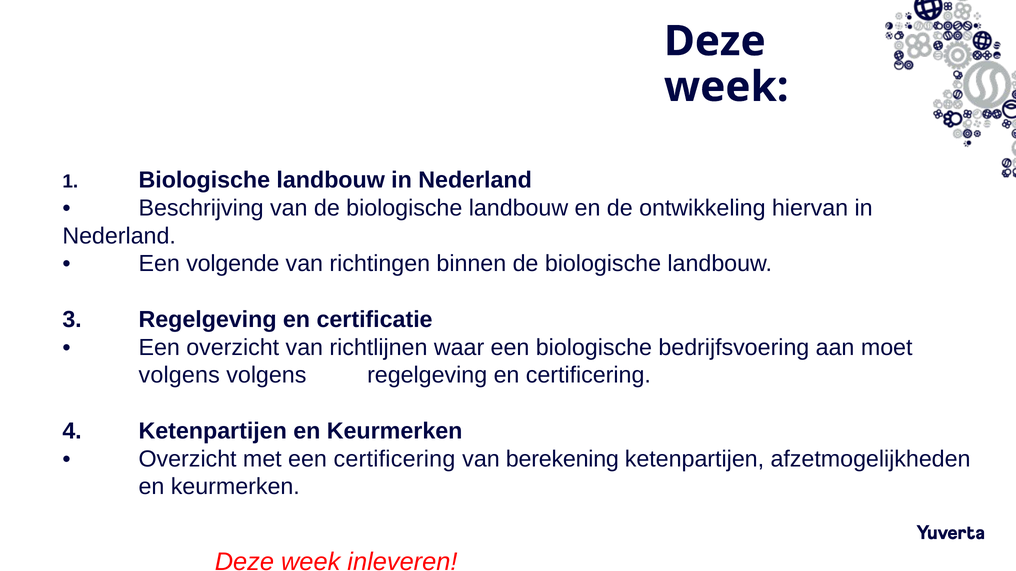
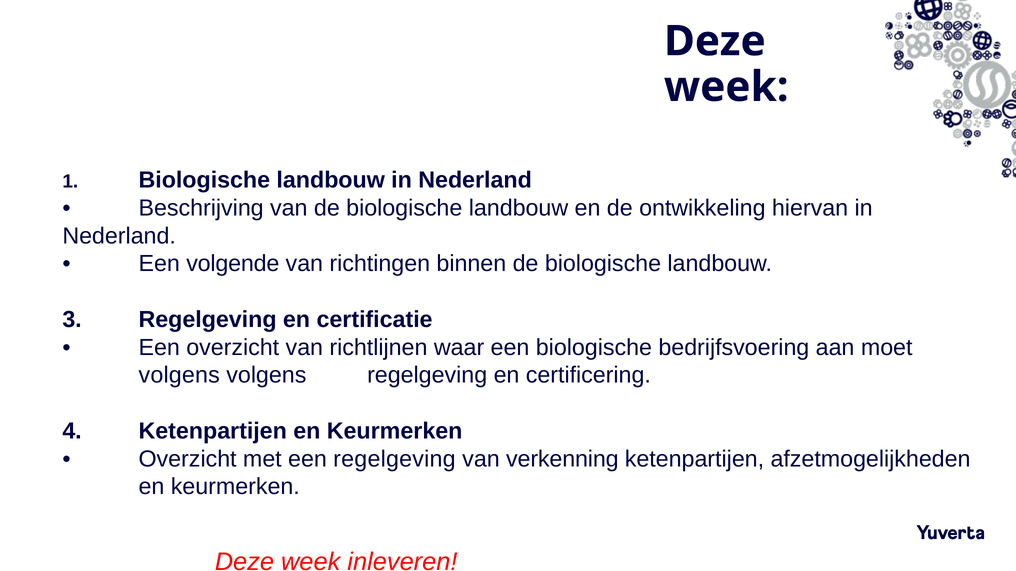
een certificering: certificering -> regelgeving
berekening: berekening -> verkenning
